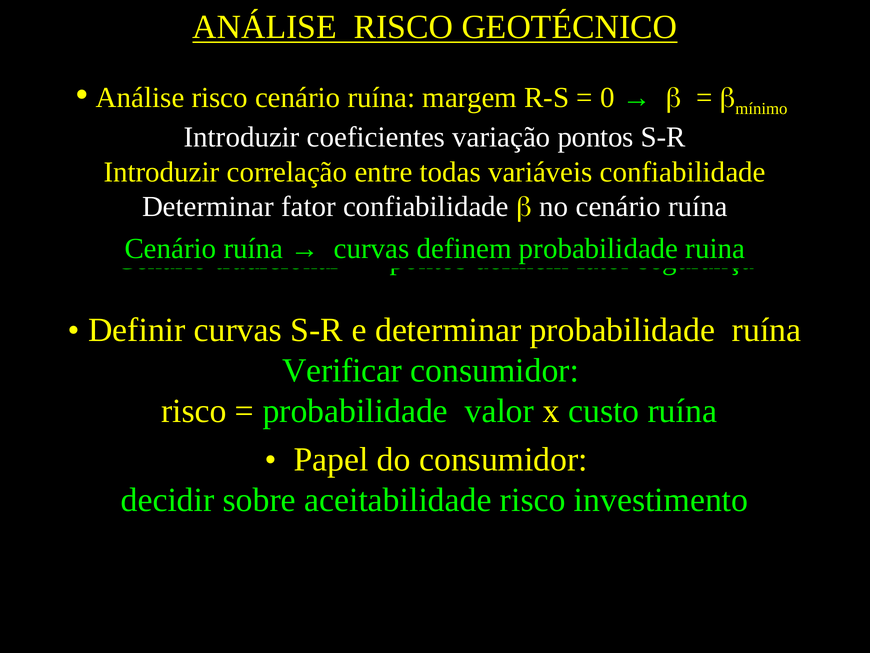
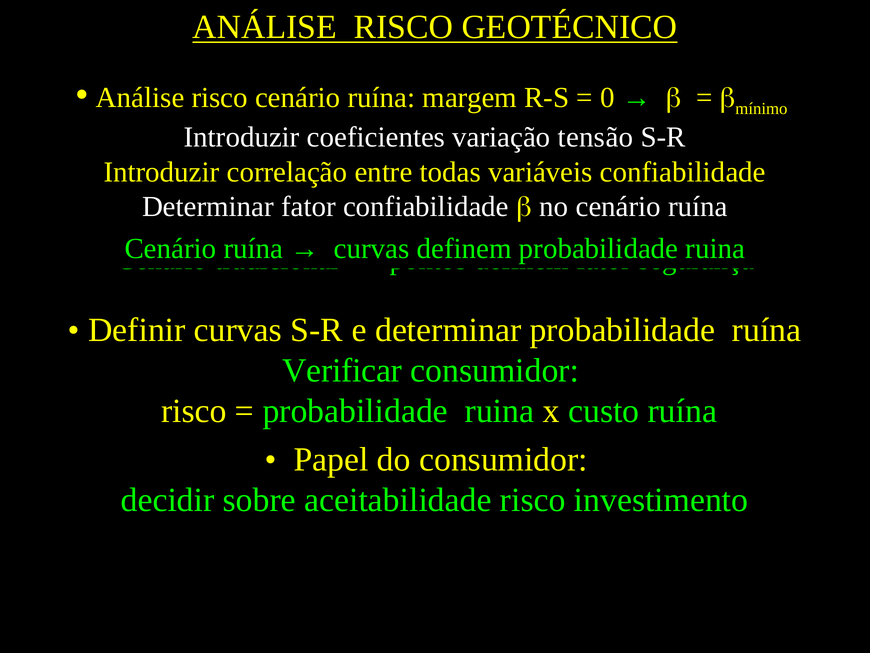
pontos at (596, 137): pontos -> tensão
valor at (499, 411): valor -> ruina
